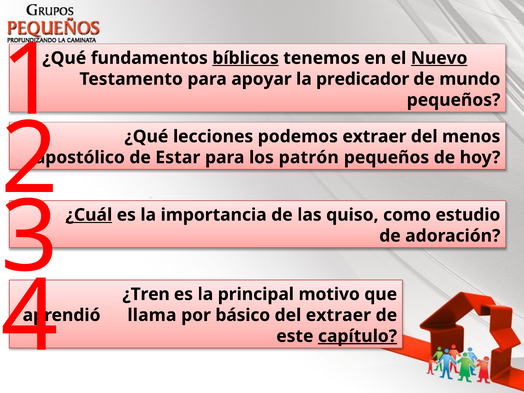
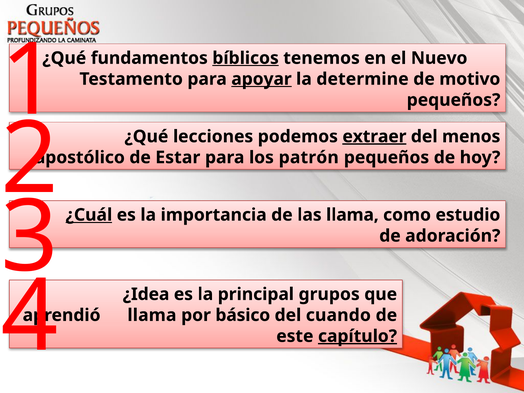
extraer at (374, 136) underline: none -> present
Nuevo underline: present -> none
apoyar underline: none -> present
predicador: predicador -> determine
mundo: mundo -> motivo
las quiso: quiso -> llama
¿Tren: ¿Tren -> ¿Idea
motivo: motivo -> grupos
del extraer: extraer -> cuando
